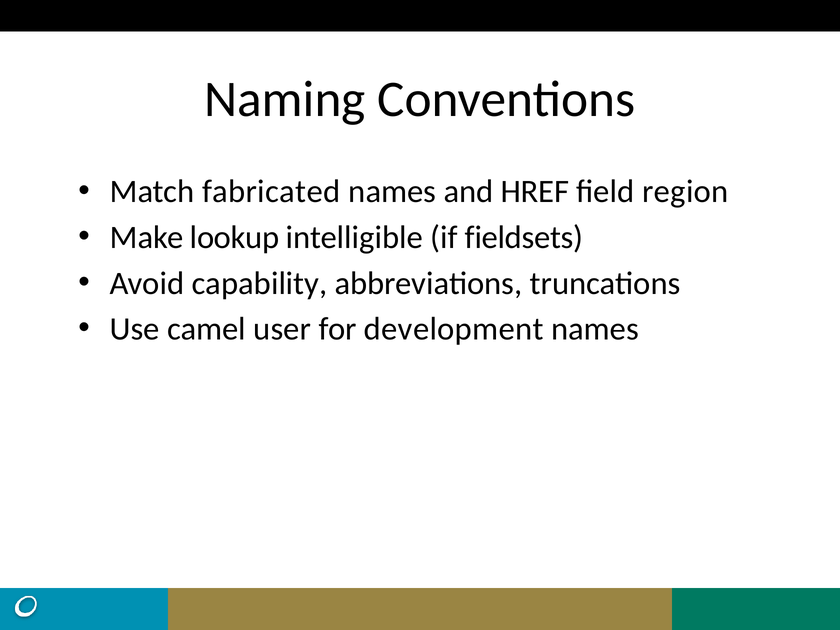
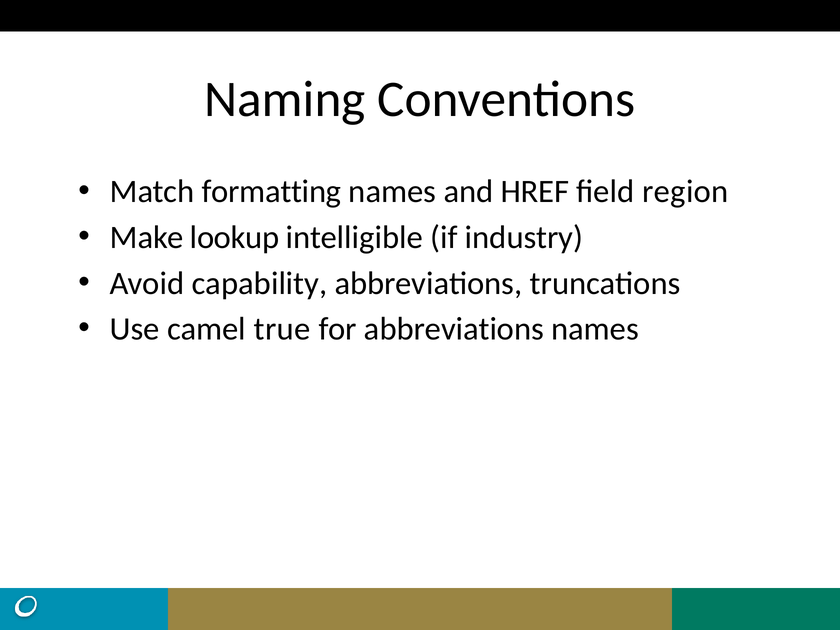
fabricated: fabricated -> formatting
fieldsets: fieldsets -> industry
user: user -> true
for development: development -> abbreviations
